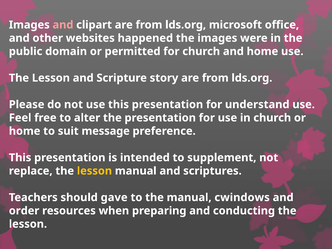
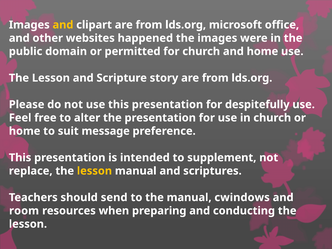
and at (63, 25) colour: pink -> yellow
understand: understand -> despitefully
gave: gave -> send
order: order -> room
